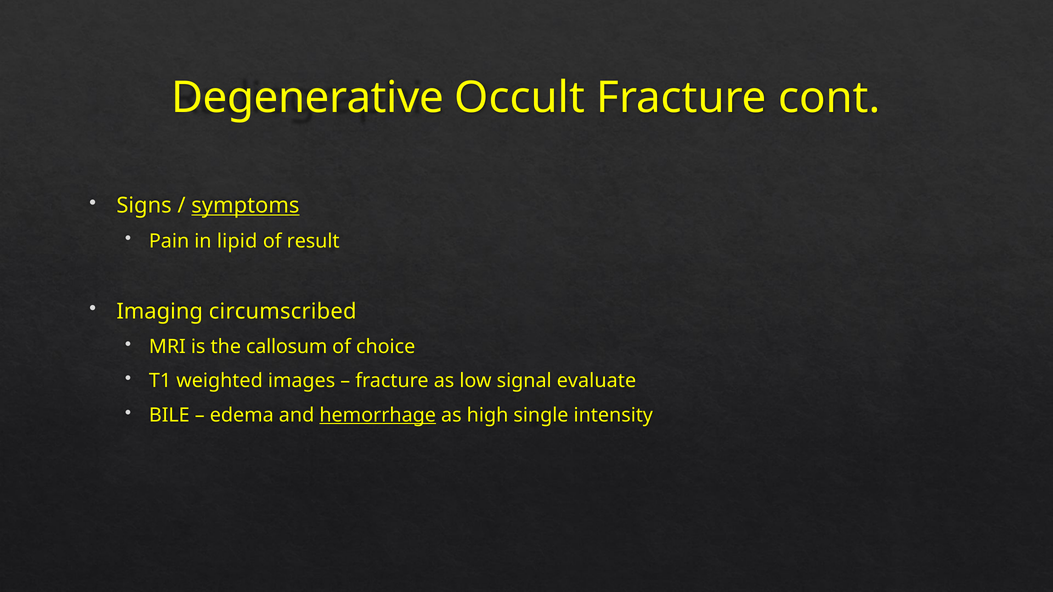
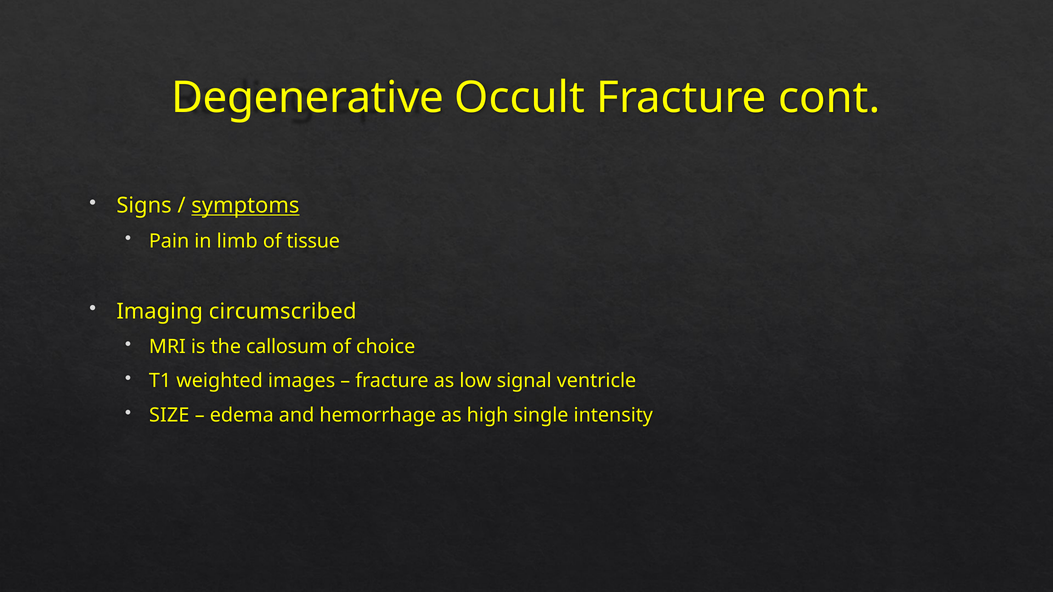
lipid: lipid -> limb
result: result -> tissue
evaluate: evaluate -> ventricle
BILE: BILE -> SIZE
hemorrhage underline: present -> none
